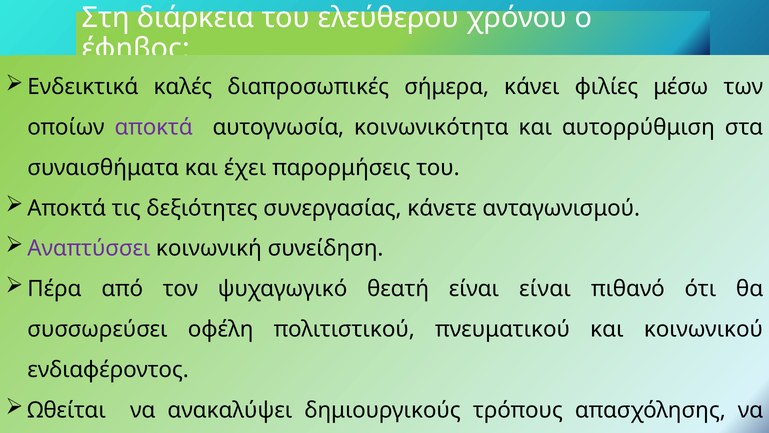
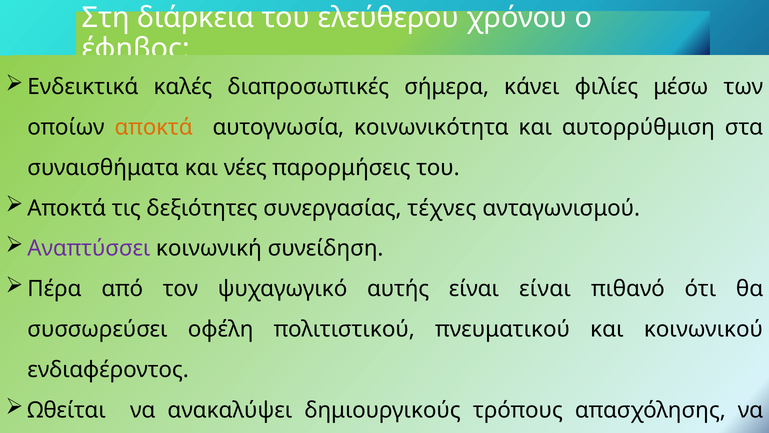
αποκτά at (154, 127) colour: purple -> orange
έχει: έχει -> νέες
κάνετε: κάνετε -> τέχνες
θεατή: θεατή -> αυτής
